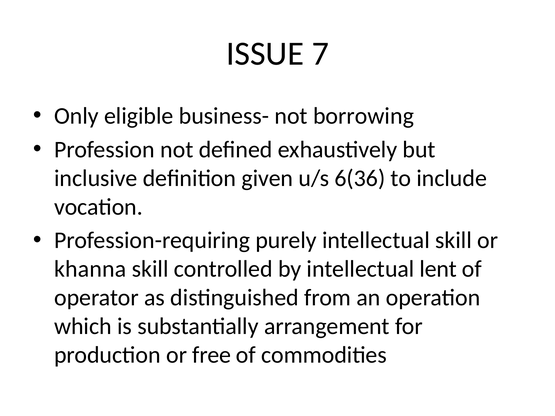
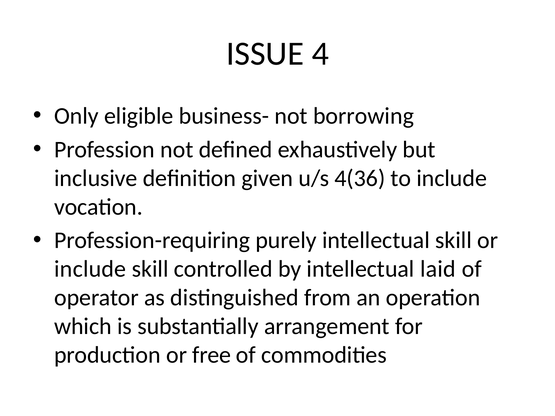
7: 7 -> 4
6(36: 6(36 -> 4(36
khanna at (90, 269): khanna -> include
lent: lent -> laid
